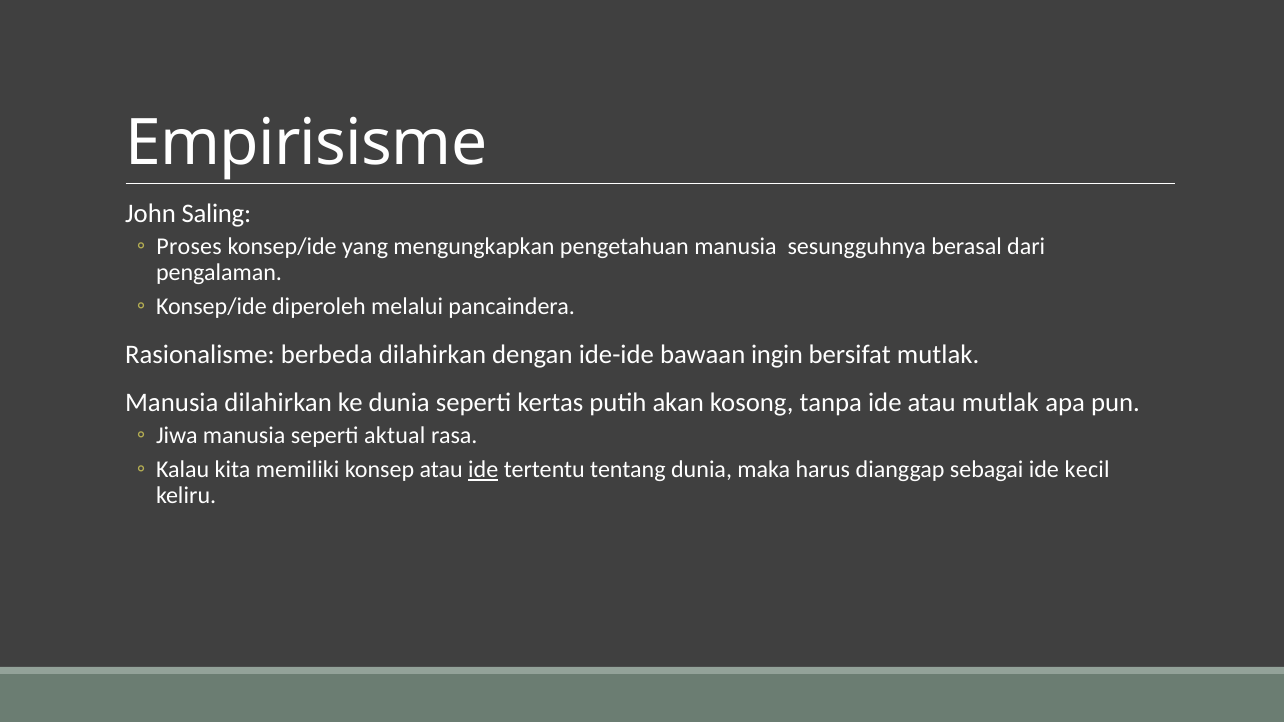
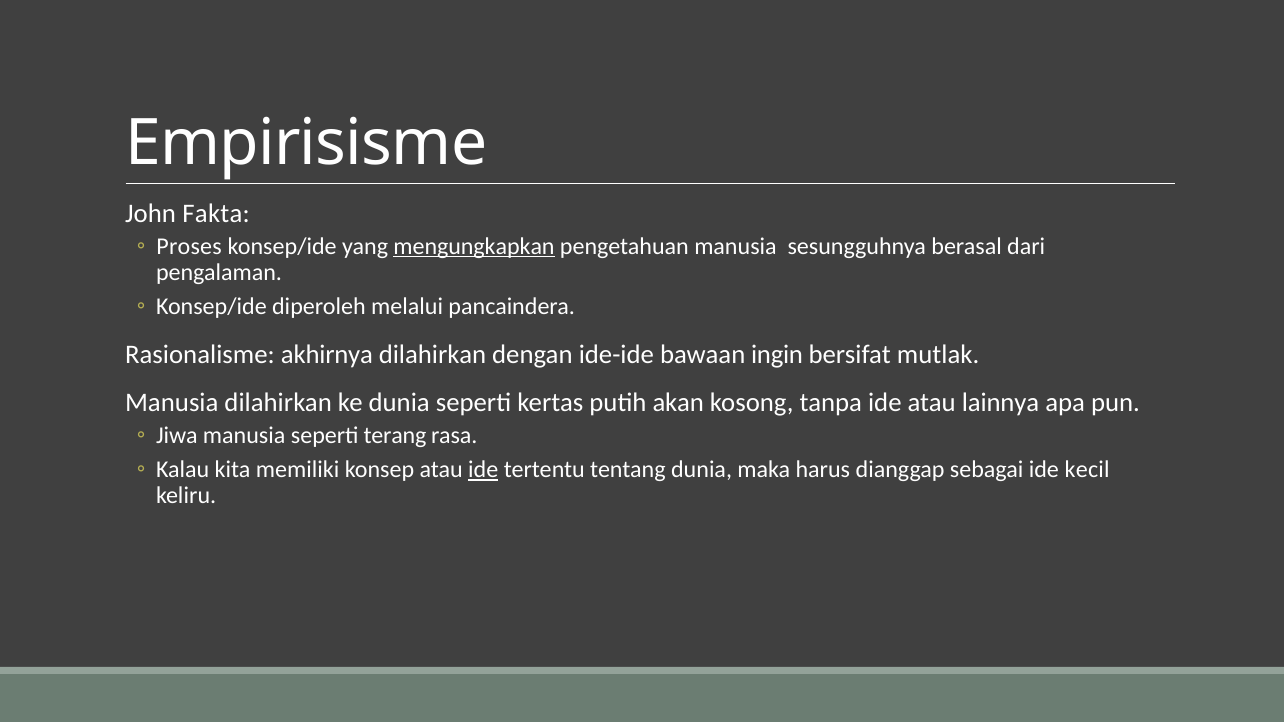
Saling: Saling -> Fakta
mengungkapkan underline: none -> present
berbeda: berbeda -> akhirnya
atau mutlak: mutlak -> lainnya
aktual: aktual -> terang
